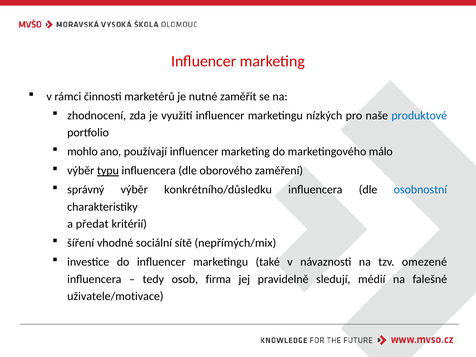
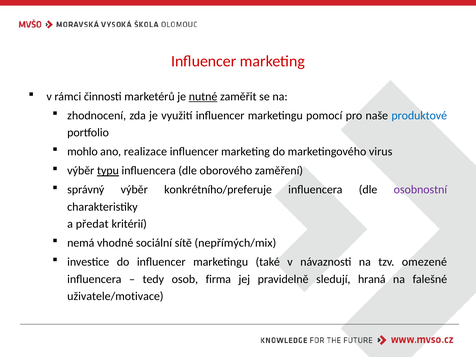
nutné underline: none -> present
nízkých: nízkých -> pomocí
používají: používají -> realizace
málo: málo -> virus
konkrétního/důsledku: konkrétního/důsledku -> konkrétního/preferuje
osobnostní colour: blue -> purple
šíření: šíření -> nemá
médií: médií -> hraná
